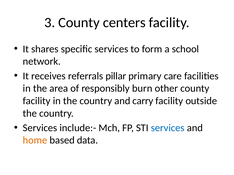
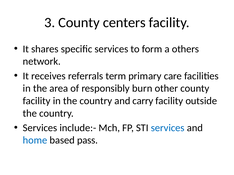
school: school -> others
pillar: pillar -> term
home colour: orange -> blue
data: data -> pass
